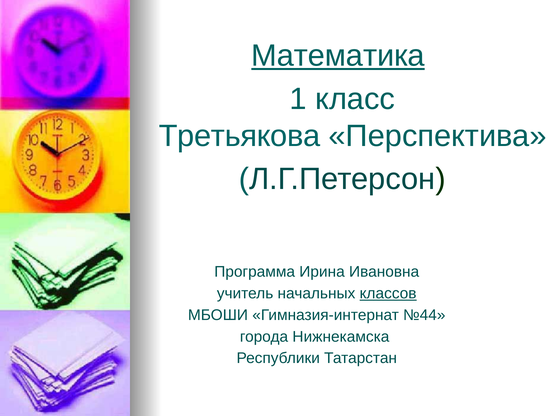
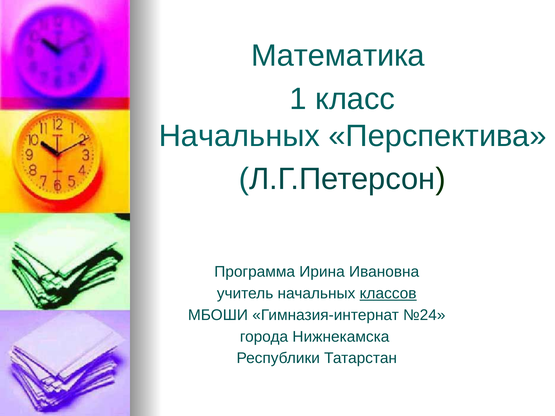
Математика underline: present -> none
Третьякова at (239, 136): Третьякова -> Начальных
№44: №44 -> №24
